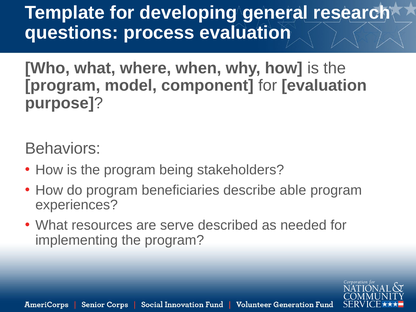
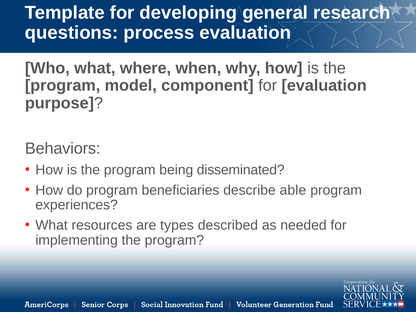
stakeholders: stakeholders -> disseminated
serve: serve -> types
